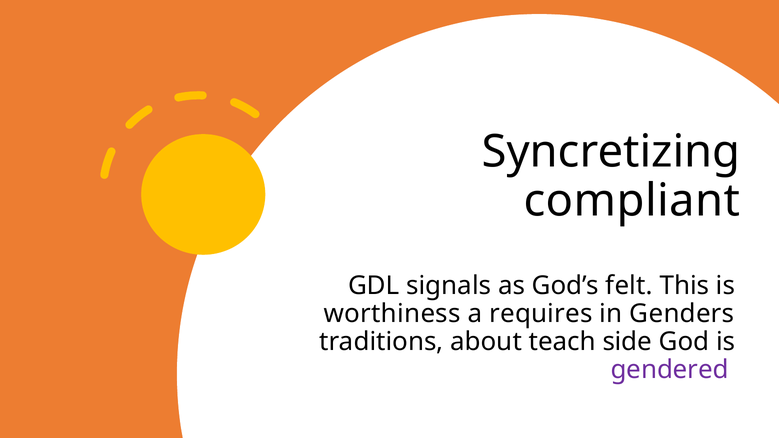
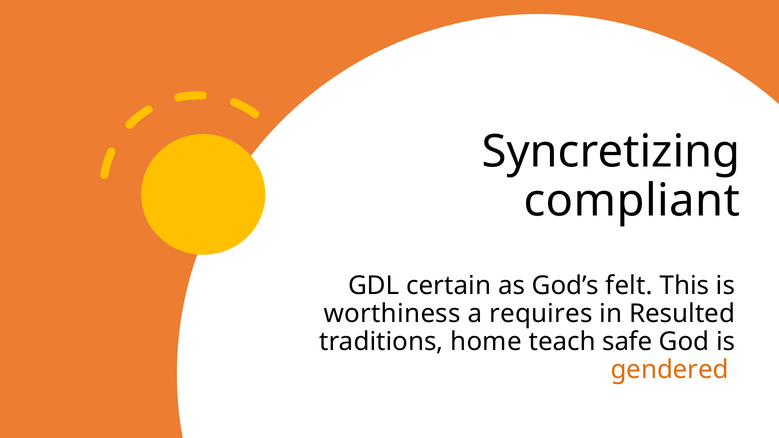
signals: signals -> certain
Genders: Genders -> Resulted
about: about -> home
side: side -> safe
gendered colour: purple -> orange
